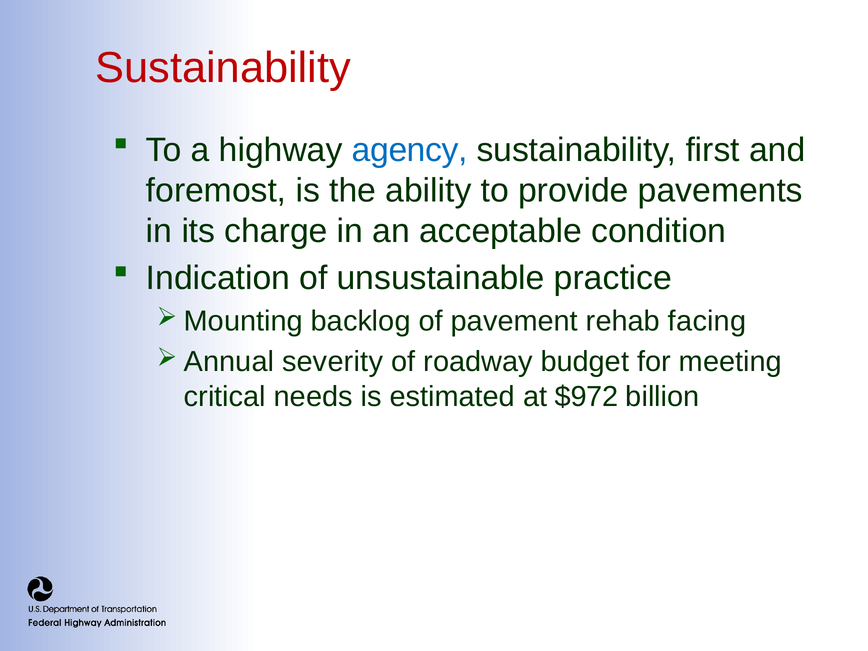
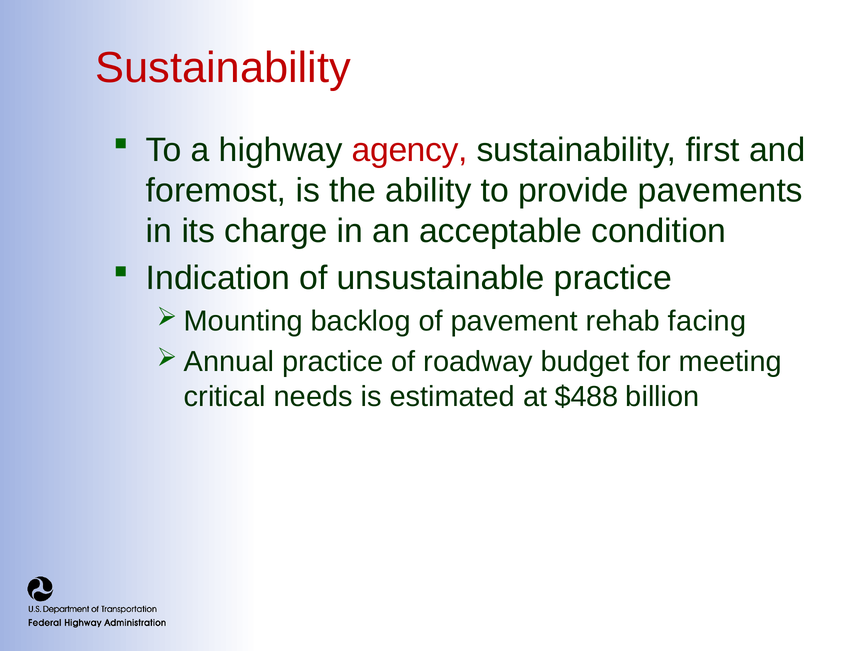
agency colour: blue -> red
severity at (333, 362): severity -> practice
$972: $972 -> $488
